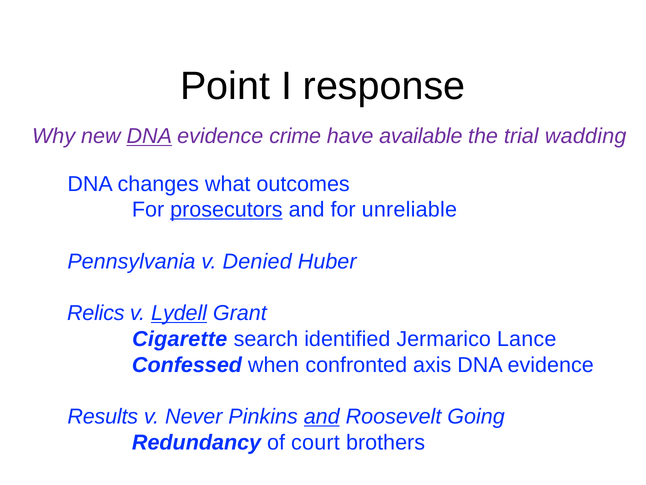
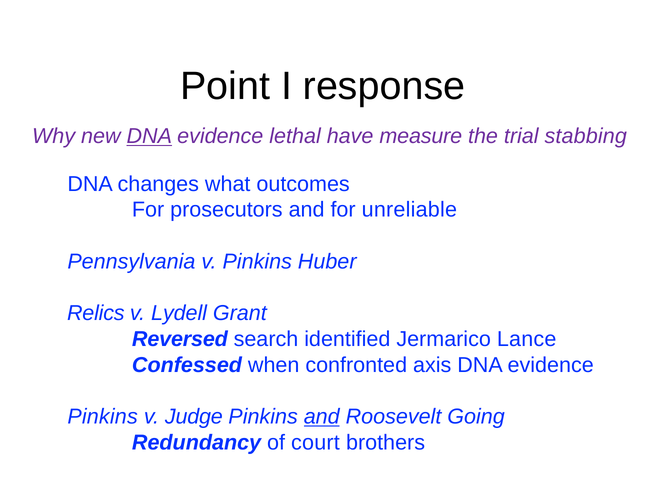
crime: crime -> lethal
available: available -> measure
wadding: wadding -> stabbing
prosecutors underline: present -> none
v Denied: Denied -> Pinkins
Lydell underline: present -> none
Cigarette: Cigarette -> Reversed
Results at (103, 416): Results -> Pinkins
Never: Never -> Judge
